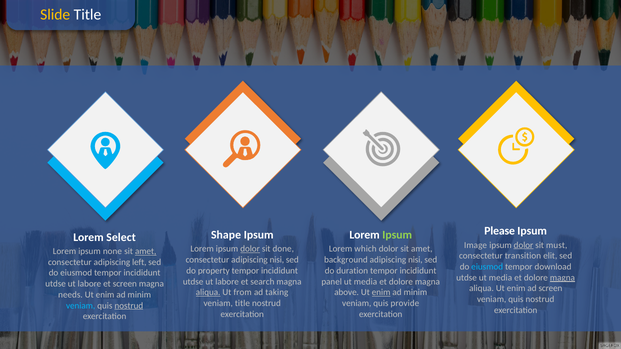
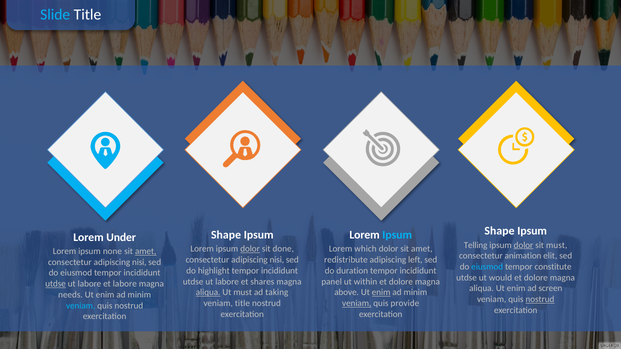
Slide colour: yellow -> light blue
Please at (500, 231): Please -> Shape
Ipsum at (397, 235) colour: light green -> light blue
Select: Select -> Under
Image: Image -> Telling
transition: transition -> animation
background: background -> redistribute
nisi at (415, 260): nisi -> left
left at (139, 262): left -> nisi
download: download -> constitute
property: property -> highlight
utdse ut media: media -> would
magna at (562, 278) underline: present -> none
search: search -> shares
media at (366, 282): media -> within
utdse at (56, 284) underline: none -> present
et screen: screen -> labore
Ut from: from -> must
nostrud at (540, 300) underline: none -> present
veniam at (357, 304) underline: none -> present
nostrud at (129, 306) underline: present -> none
